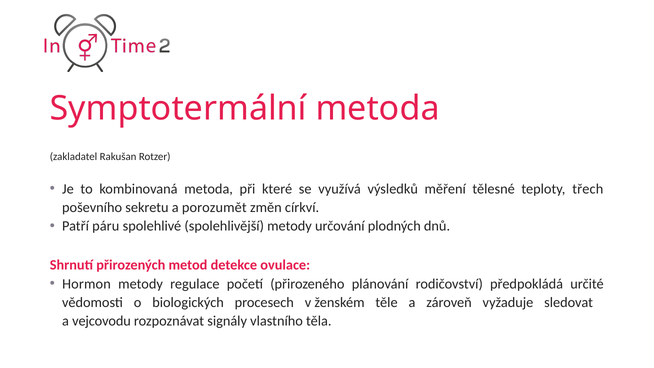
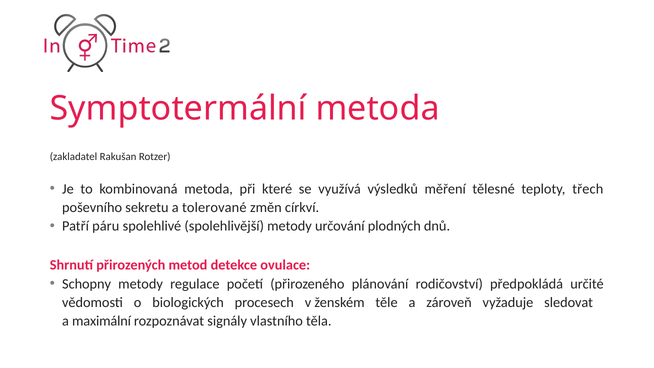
porozumět: porozumět -> tolerované
Hormon: Hormon -> Schopny
vejcovodu: vejcovodu -> maximální
